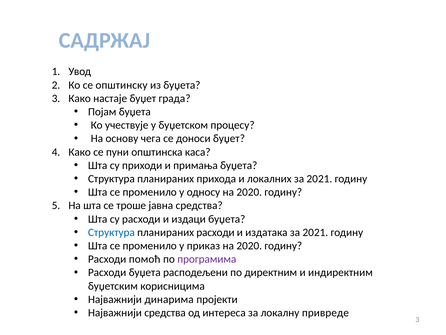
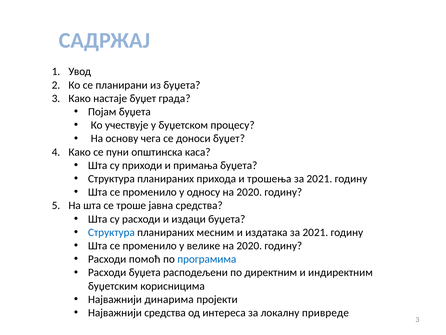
општинску: општинску -> планирани
локалних: локалних -> трошења
планираних расходи: расходи -> месним
приказ: приказ -> велике
програмима colour: purple -> blue
